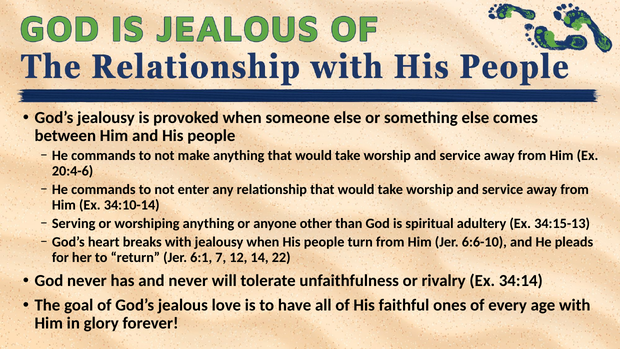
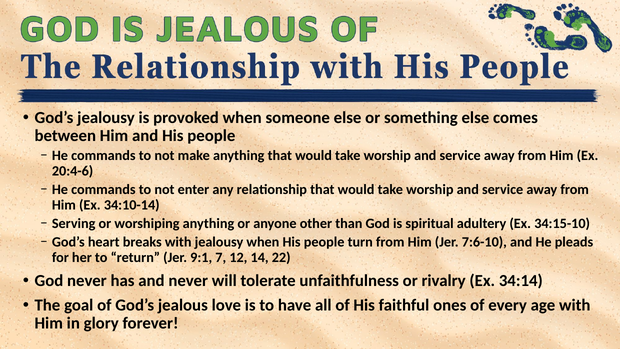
34:15-13: 34:15-13 -> 34:15-10
6:6-10: 6:6-10 -> 7:6-10
6:1: 6:1 -> 9:1
